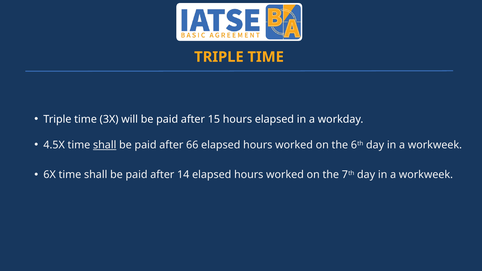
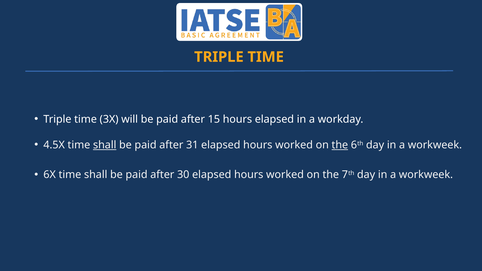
66: 66 -> 31
the at (340, 145) underline: none -> present
14: 14 -> 30
